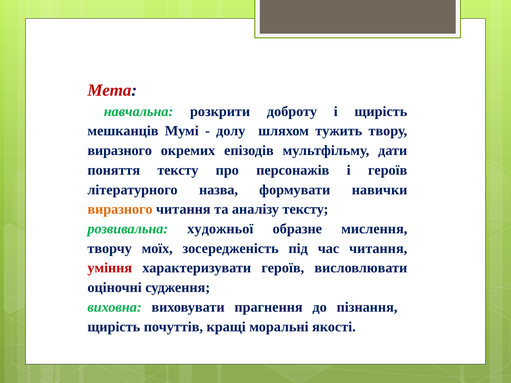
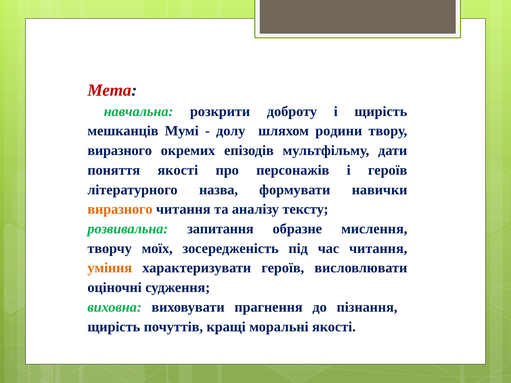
тужить: тужить -> родини
поняття тексту: тексту -> якості
художньої: художньої -> запитання
уміння colour: red -> orange
